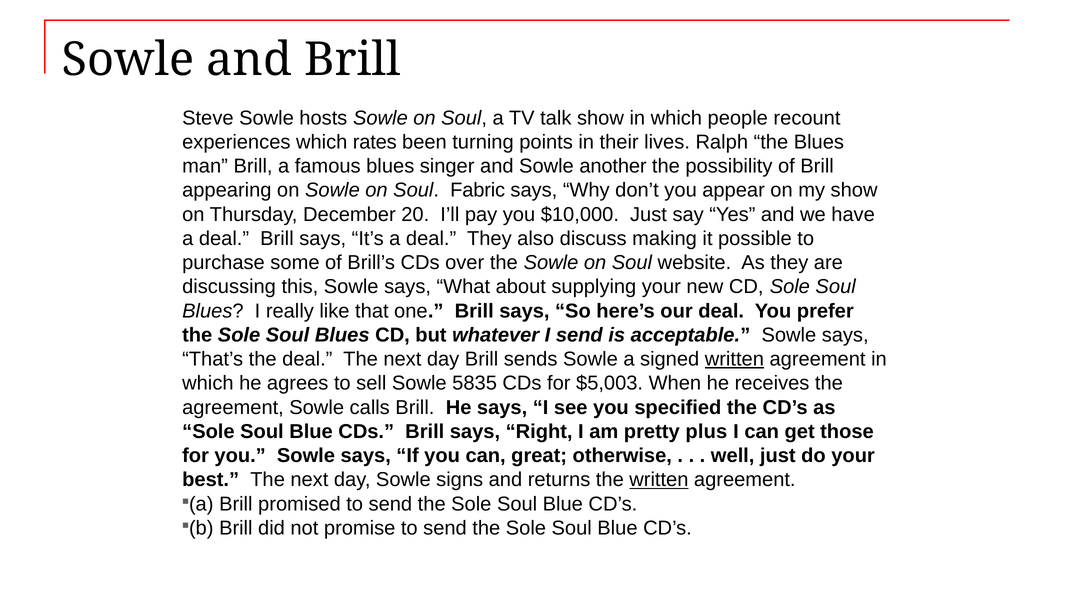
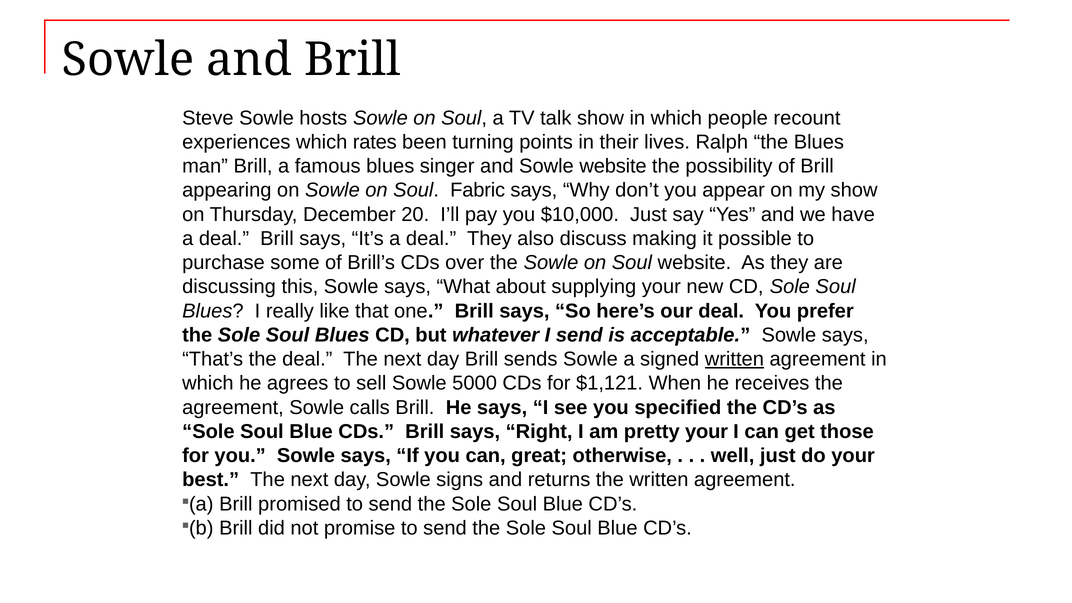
Sowle another: another -> website
5835: 5835 -> 5000
$5,003: $5,003 -> $1,121
pretty plus: plus -> your
written at (659, 480) underline: present -> none
